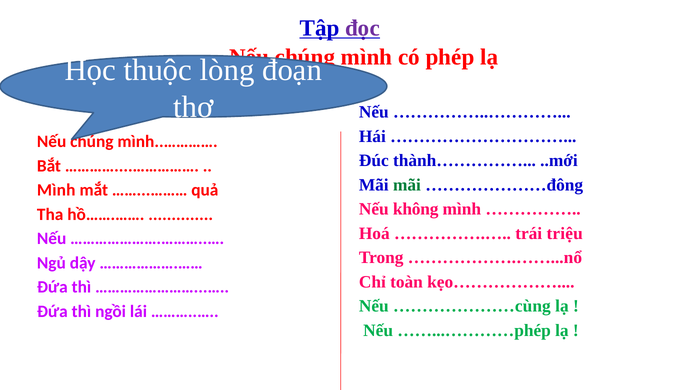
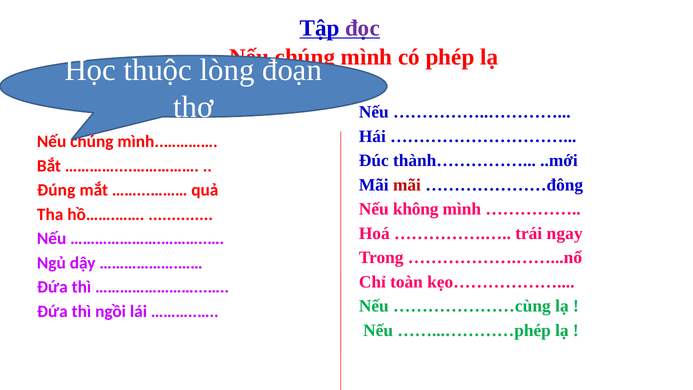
mãi at (407, 185) colour: green -> red
Mình at (56, 190): Mình -> Đúng
triệu: triệu -> ngay
